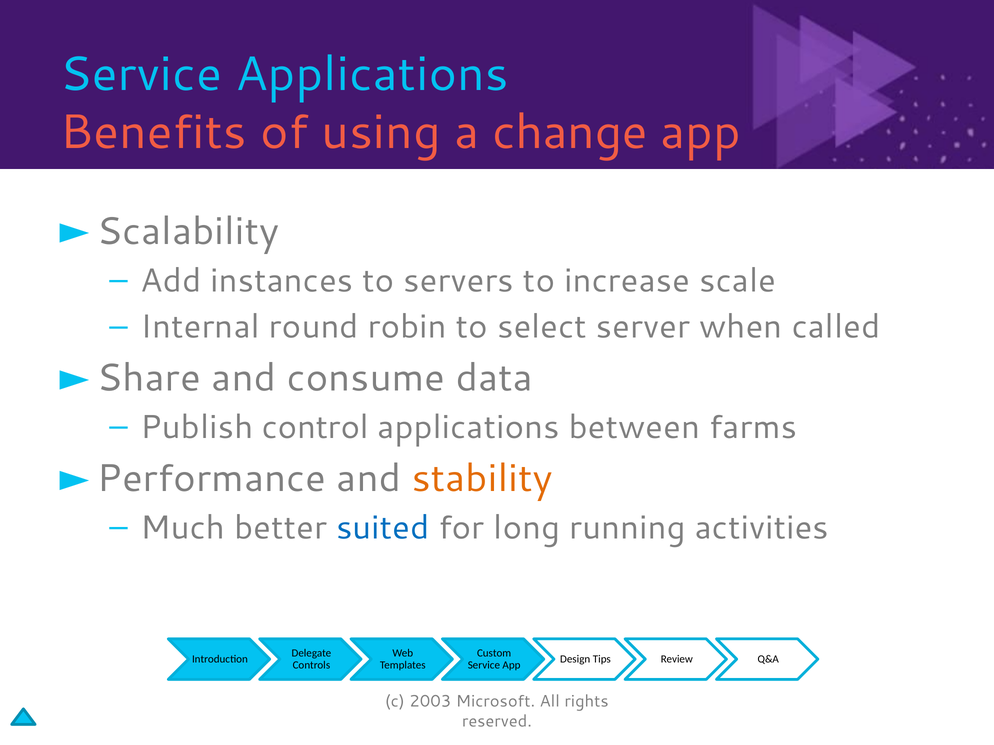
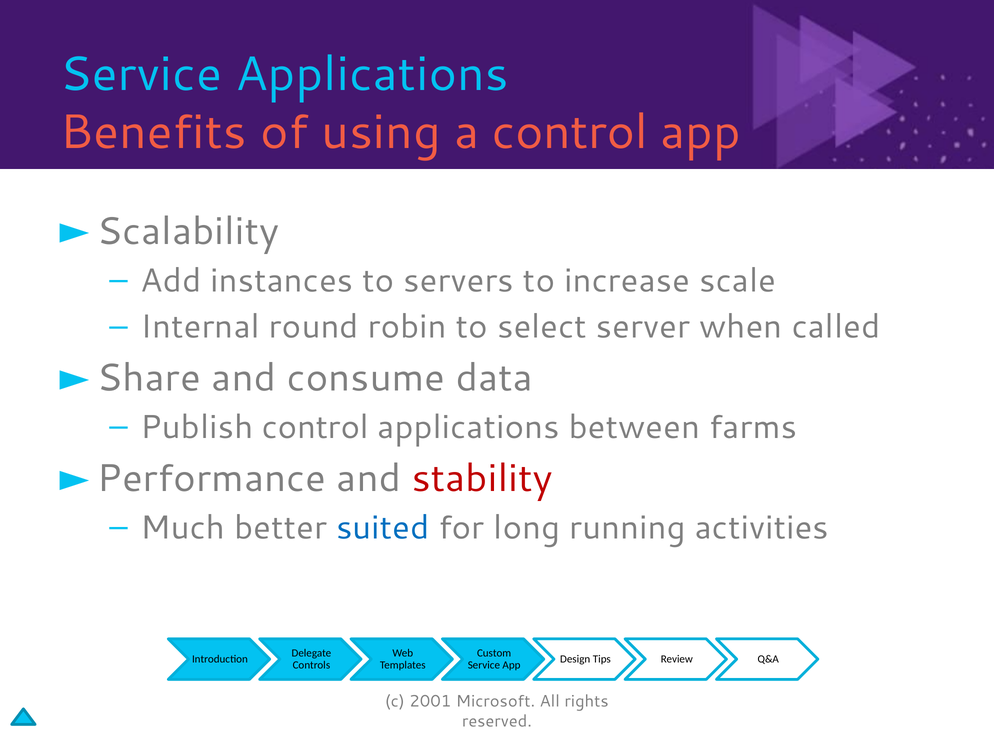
a change: change -> control
stability colour: orange -> red
2003: 2003 -> 2001
